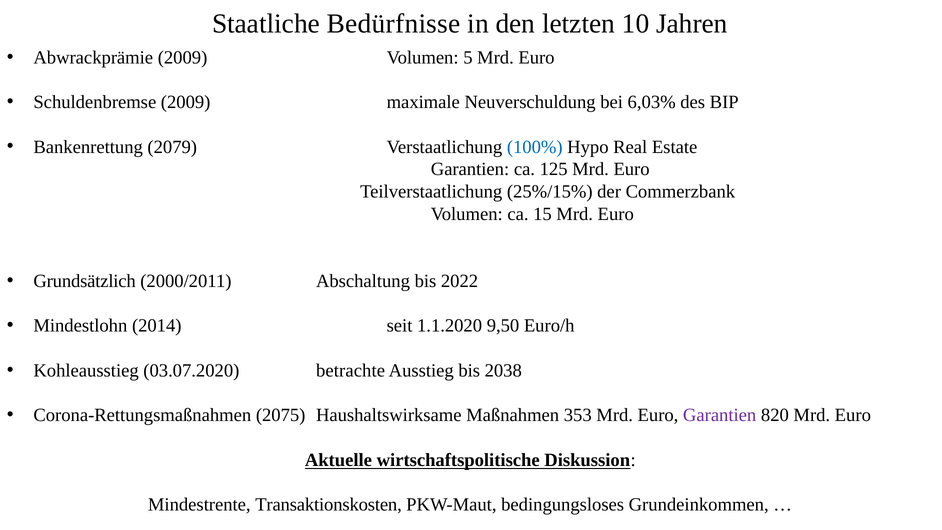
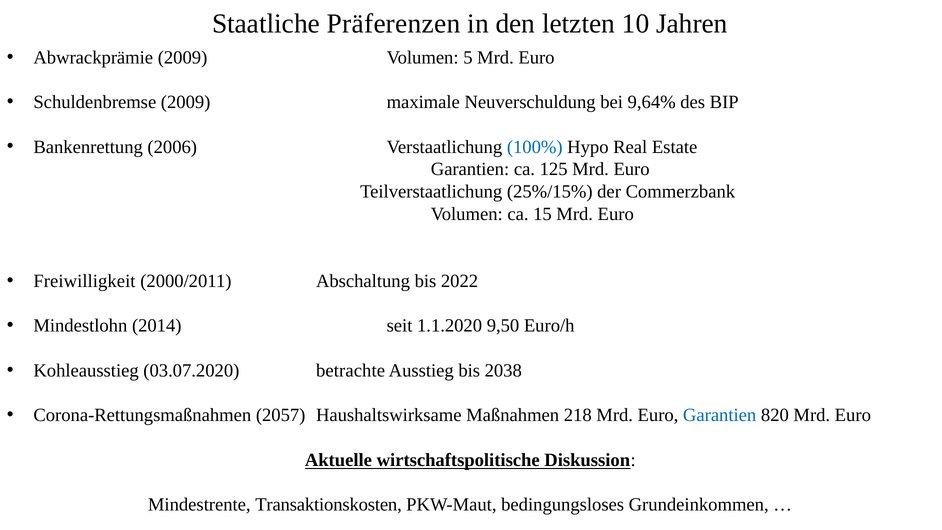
Bedürfnisse: Bedürfnisse -> Präferenzen
6,03%: 6,03% -> 9,64%
2079: 2079 -> 2006
Grundsätzlich: Grundsätzlich -> Freiwilligkeit
2075: 2075 -> 2057
353: 353 -> 218
Garantien at (720, 415) colour: purple -> blue
